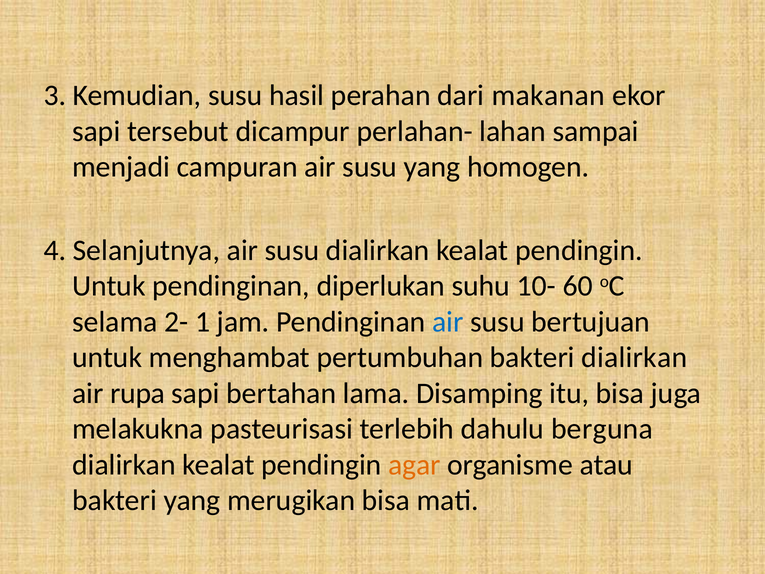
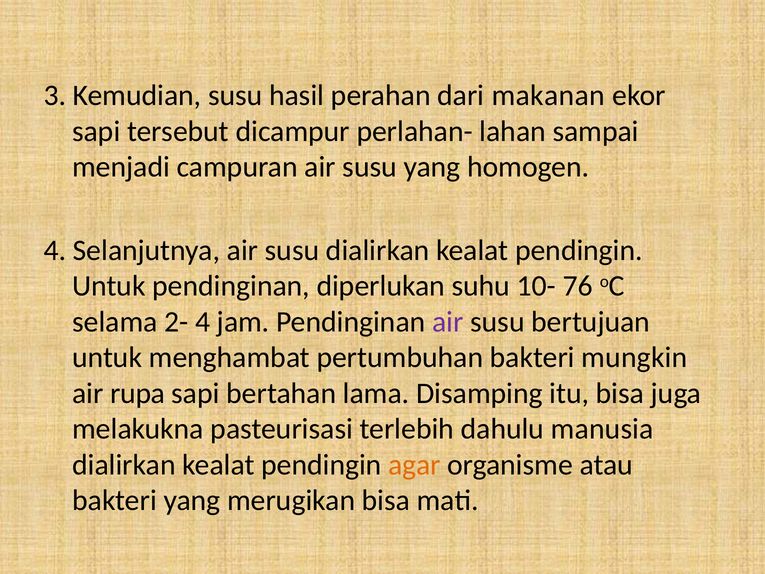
60: 60 -> 76
2- 1: 1 -> 4
air at (448, 322) colour: blue -> purple
bakteri dialirkan: dialirkan -> mungkin
berguna: berguna -> manusia
